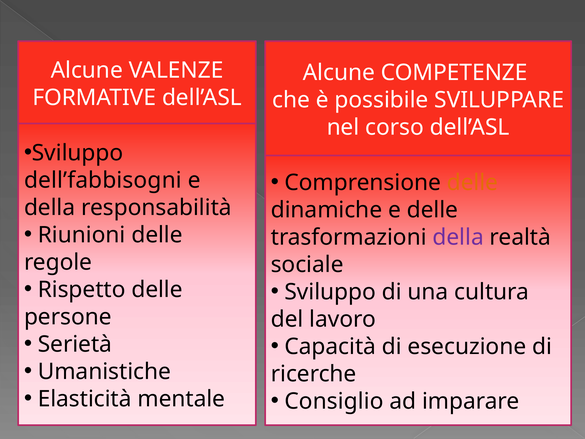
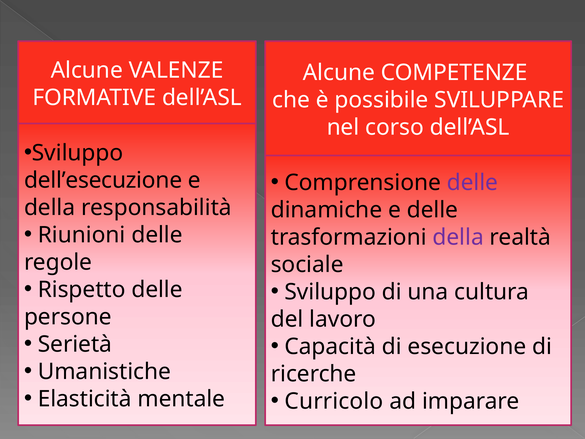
delle at (472, 183) colour: orange -> purple
dell’fabbisogni: dell’fabbisogni -> dell’esecuzione
Consiglio: Consiglio -> Curricolo
